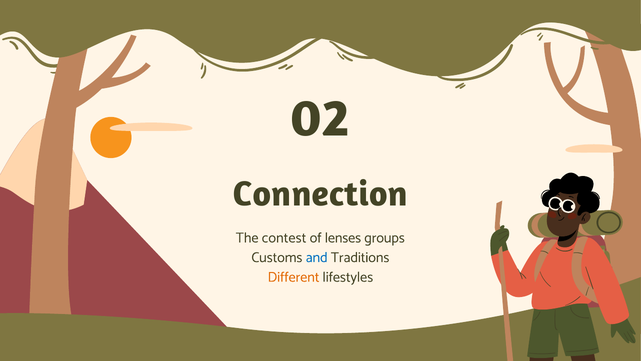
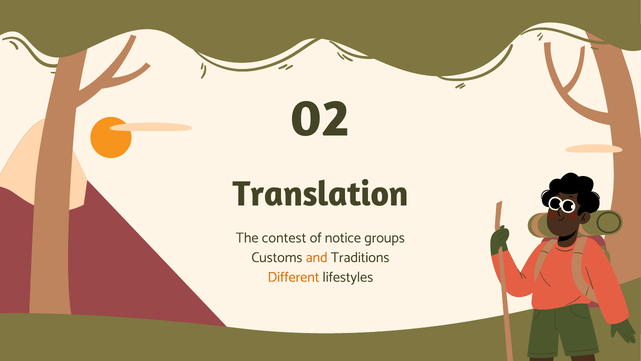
Connection: Connection -> Translation
lenses: lenses -> notice
and colour: blue -> orange
